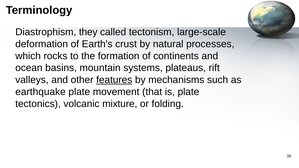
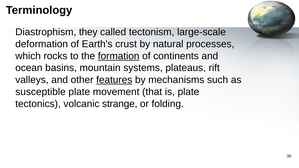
formation underline: none -> present
earthquake: earthquake -> susceptible
mixture: mixture -> strange
